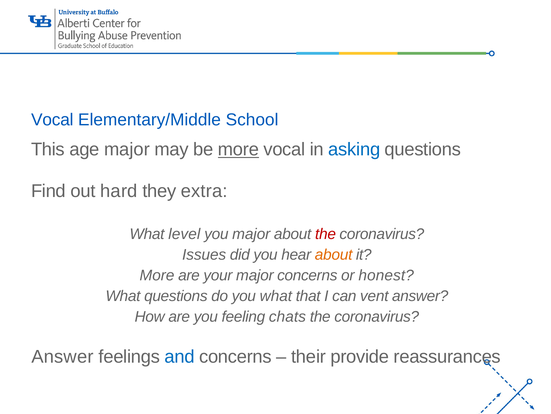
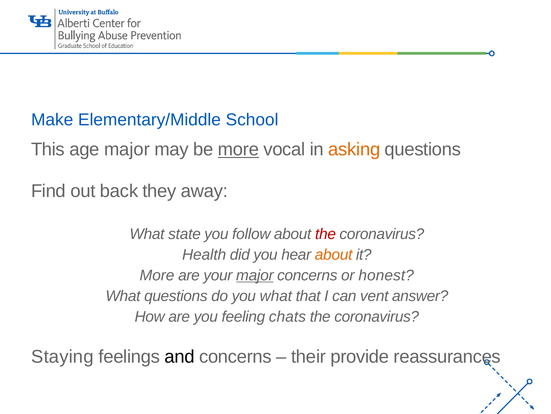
Vocal at (52, 119): Vocal -> Make
asking colour: blue -> orange
hard: hard -> back
extra: extra -> away
level: level -> state
you major: major -> follow
Issues: Issues -> Health
major at (255, 275) underline: none -> present
Answer at (62, 356): Answer -> Staying
and colour: blue -> black
